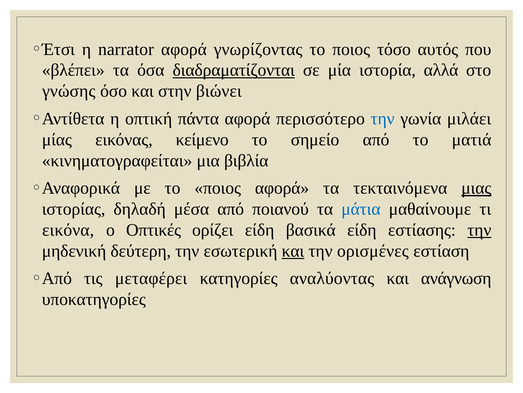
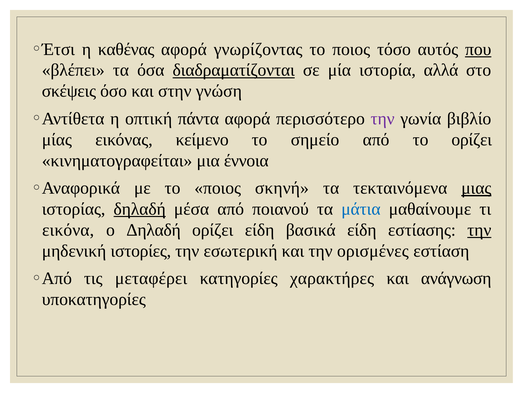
narrator: narrator -> καθένας
που underline: none -> present
γνώσης: γνώσης -> σκέψεις
βιώνει: βιώνει -> γνώση
την at (383, 118) colour: blue -> purple
μιλάει: μιλάει -> βιβλίο
το ματιά: ματιά -> ορίζει
βιβλία: βιβλία -> έννοια
ποιος αφορά: αφορά -> σκηνή
δηλαδή at (140, 209) underline: none -> present
ο Οπτικές: Οπτικές -> Δηλαδή
δεύτερη: δεύτερη -> ιστορίες
και at (293, 251) underline: present -> none
αναλύοντας: αναλύοντας -> χαρακτήρες
